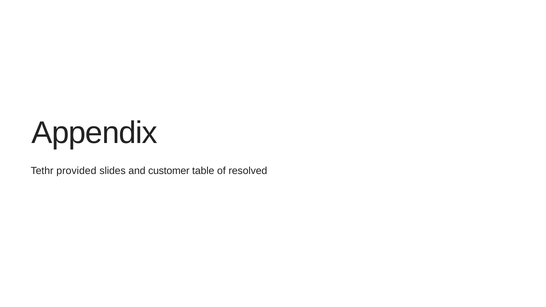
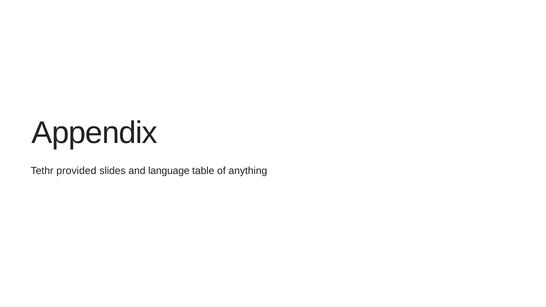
customer: customer -> language
resolved: resolved -> anything
